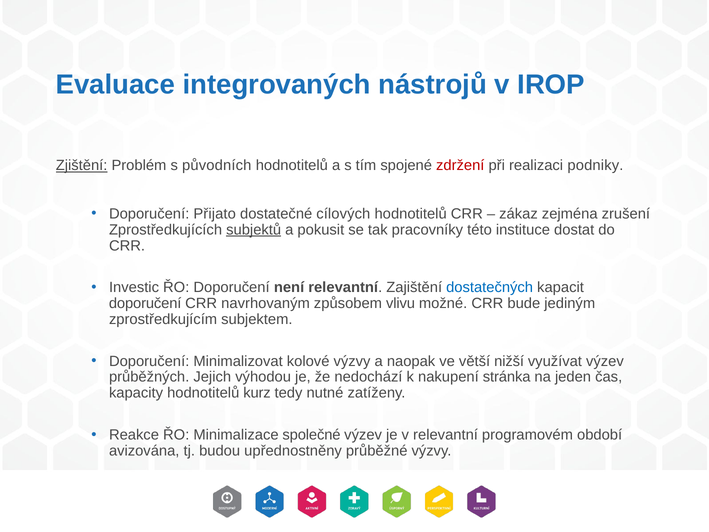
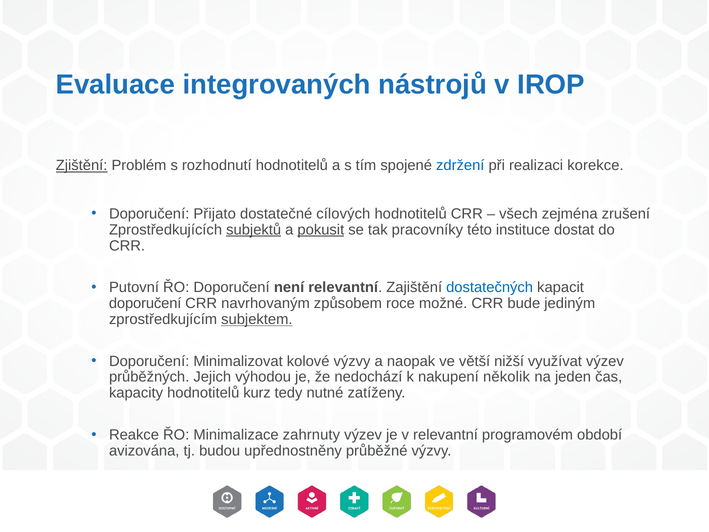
původních: původních -> rozhodnutí
zdržení colour: red -> blue
podniky: podniky -> korekce
zákaz: zákaz -> všech
pokusit underline: none -> present
Investic: Investic -> Putovní
vlivu: vlivu -> roce
subjektem underline: none -> present
stránka: stránka -> několik
společné: společné -> zahrnuty
